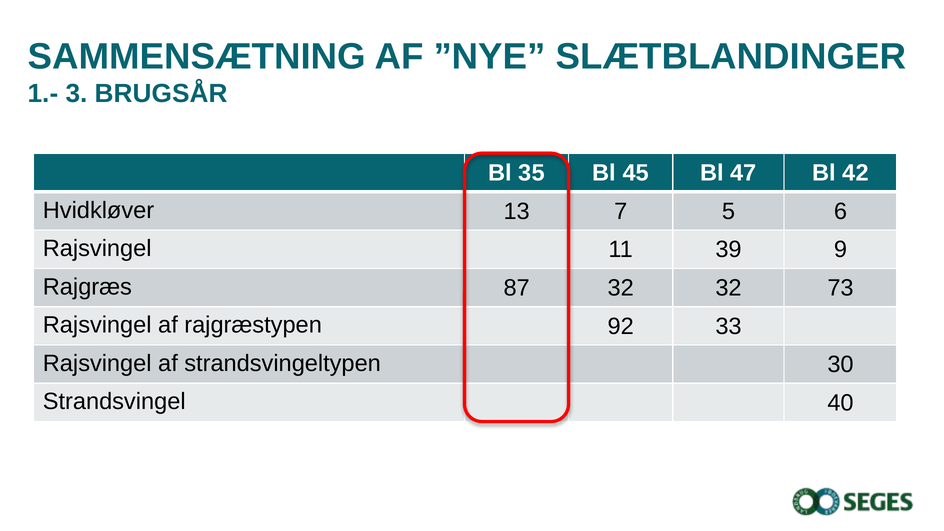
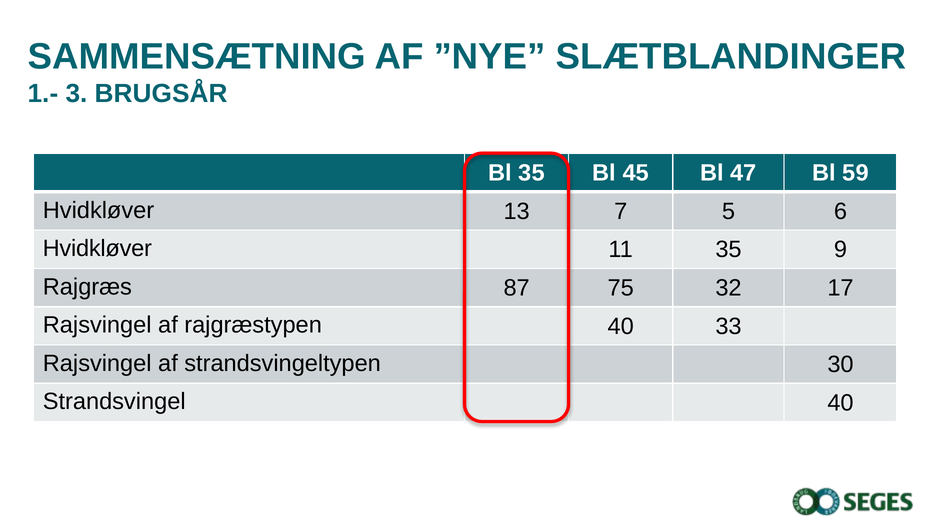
42: 42 -> 59
Rajsvingel at (97, 249): Rajsvingel -> Hvidkløver
11 39: 39 -> 35
32 at (621, 288): 32 -> 75
73: 73 -> 17
rajgræstypen 92: 92 -> 40
